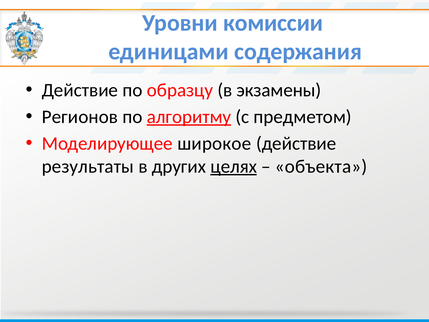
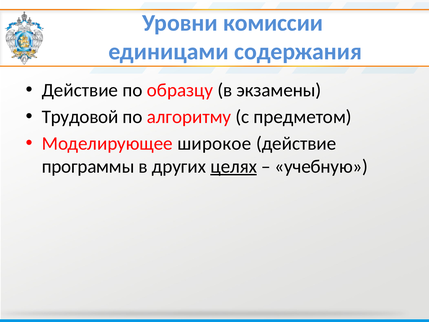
Регионов: Регионов -> Трудовой
алгоритму underline: present -> none
результаты: результаты -> программы
объекта: объекта -> учебную
